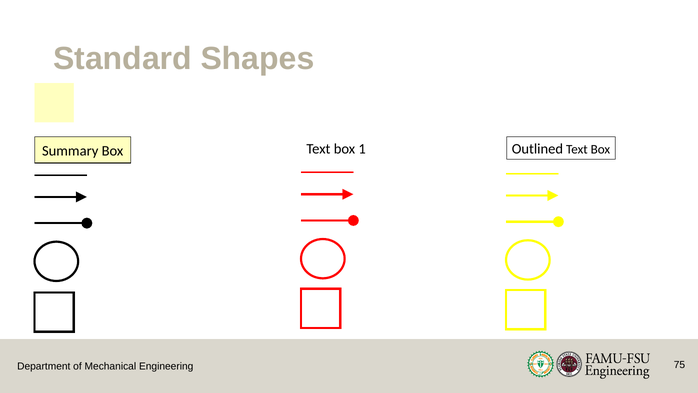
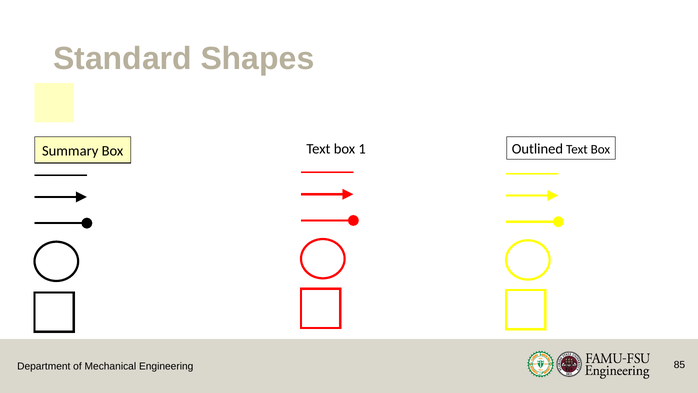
75: 75 -> 85
